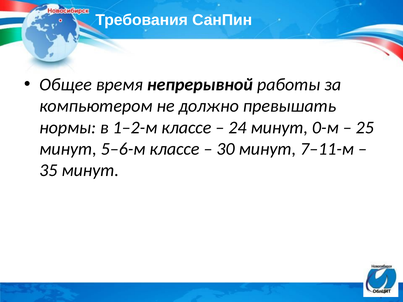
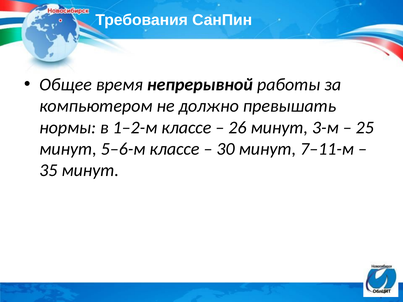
24: 24 -> 26
0-м: 0-м -> 3-м
